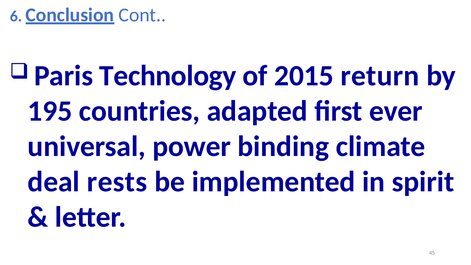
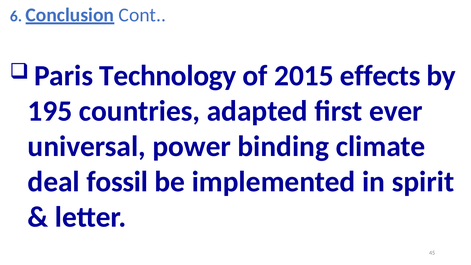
return: return -> effects
rests: rests -> fossil
